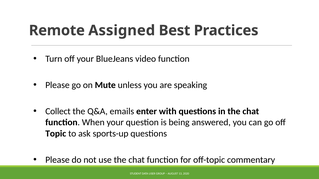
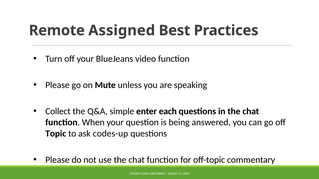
emails: emails -> simple
with: with -> each
sports-up: sports-up -> codes-up
